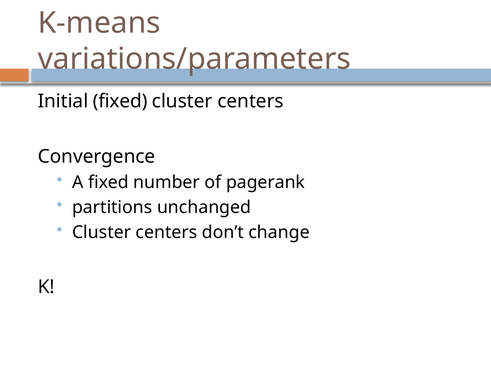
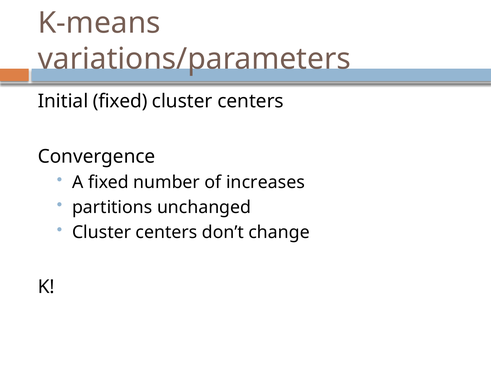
pagerank: pagerank -> increases
